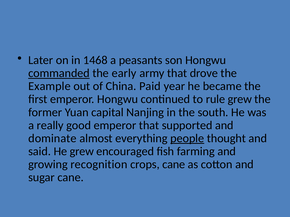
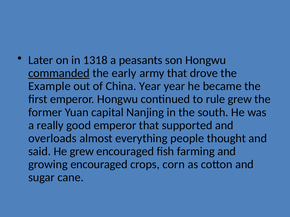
1468: 1468 -> 1318
China Paid: Paid -> Year
dominate: dominate -> overloads
people underline: present -> none
growing recognition: recognition -> encouraged
crops cane: cane -> corn
